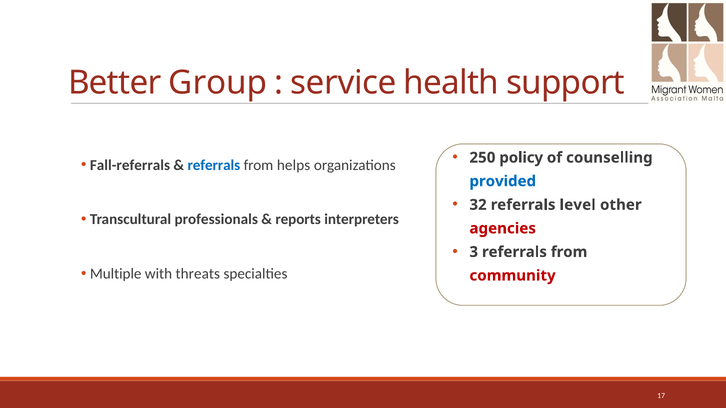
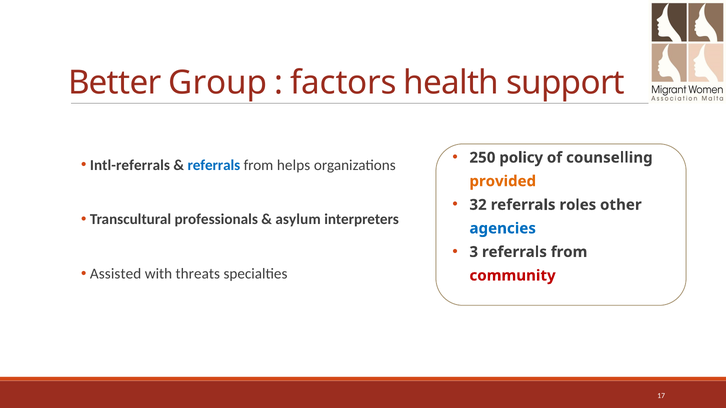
service: service -> factors
Fall-referrals: Fall-referrals -> Intl-referrals
provided colour: blue -> orange
level: level -> roles
reports: reports -> asylum
agencies colour: red -> blue
Multiple: Multiple -> Assisted
